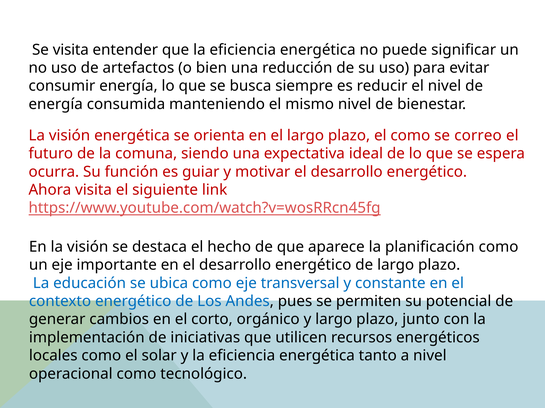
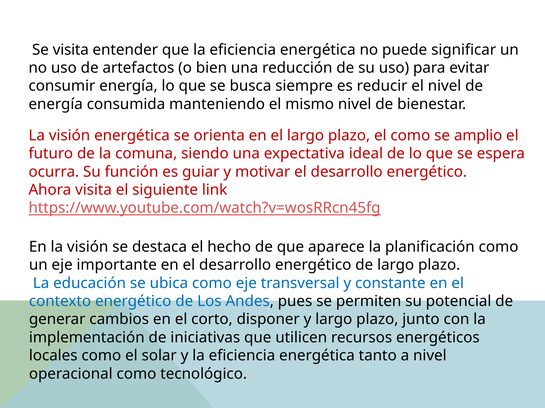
correo: correo -> amplio
orgánico: orgánico -> disponer
